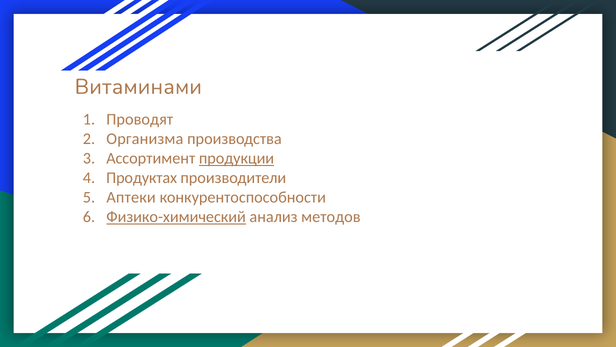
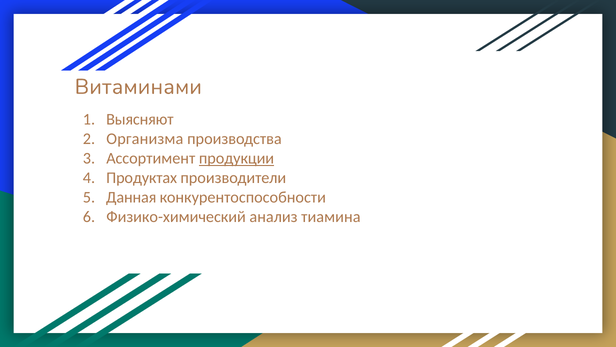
Проводят: Проводят -> Выясняют
Аптеки: Аптеки -> Данная
Физико-химический underline: present -> none
методов: методов -> тиамина
